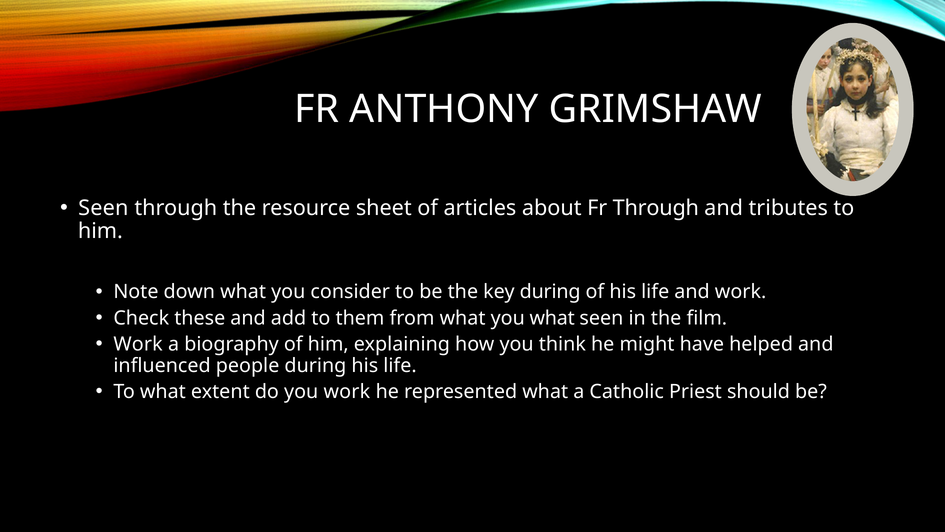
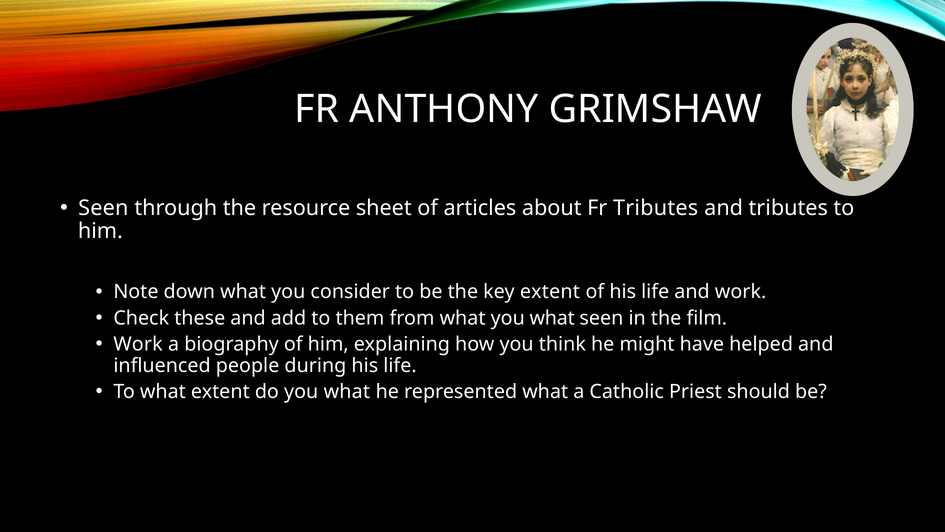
Fr Through: Through -> Tributes
key during: during -> extent
do you work: work -> what
